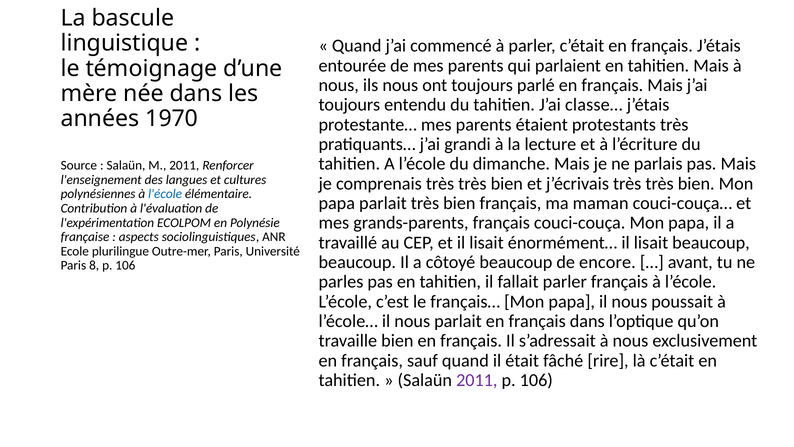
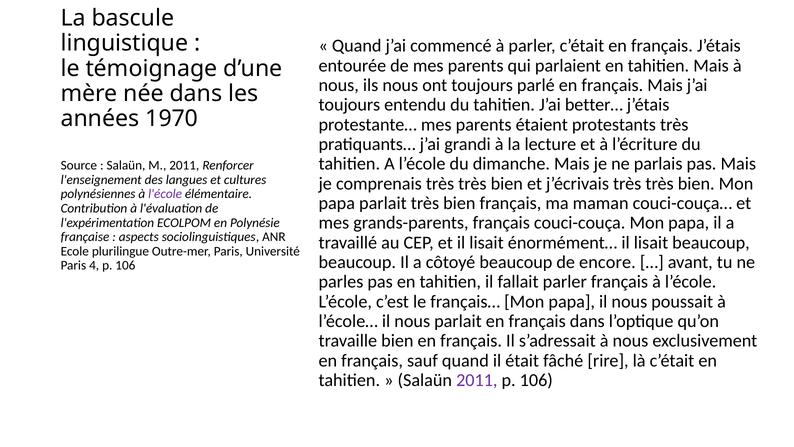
classe…: classe… -> better…
l'école colour: blue -> purple
8: 8 -> 4
